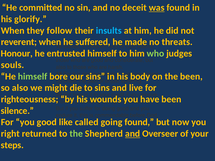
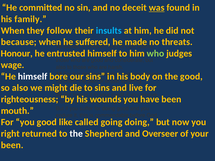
glorify: glorify -> family
reverent at (19, 42): reverent -> because
souls: souls -> wage
himself at (33, 76) colour: light green -> white
the been: been -> good
silence: silence -> mouth
going found: found -> doing
the at (76, 134) colour: light green -> white
and at (133, 134) underline: present -> none
steps at (12, 145): steps -> been
